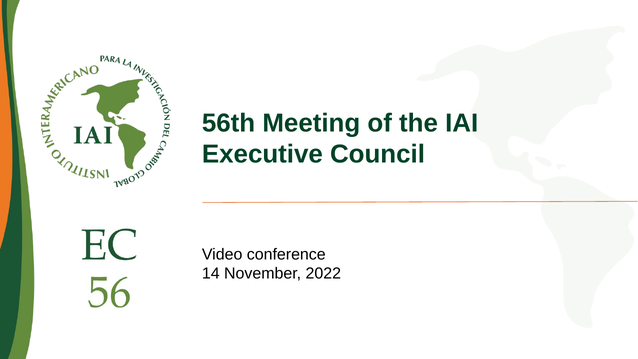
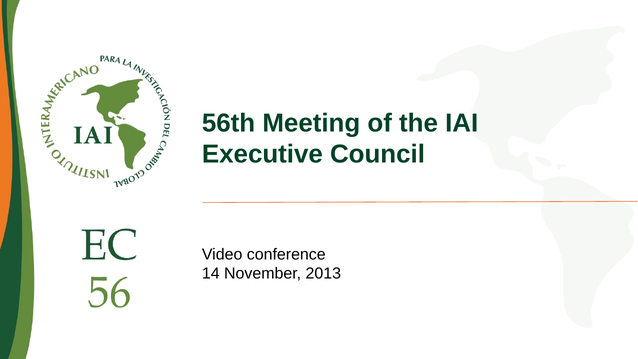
2022: 2022 -> 2013
